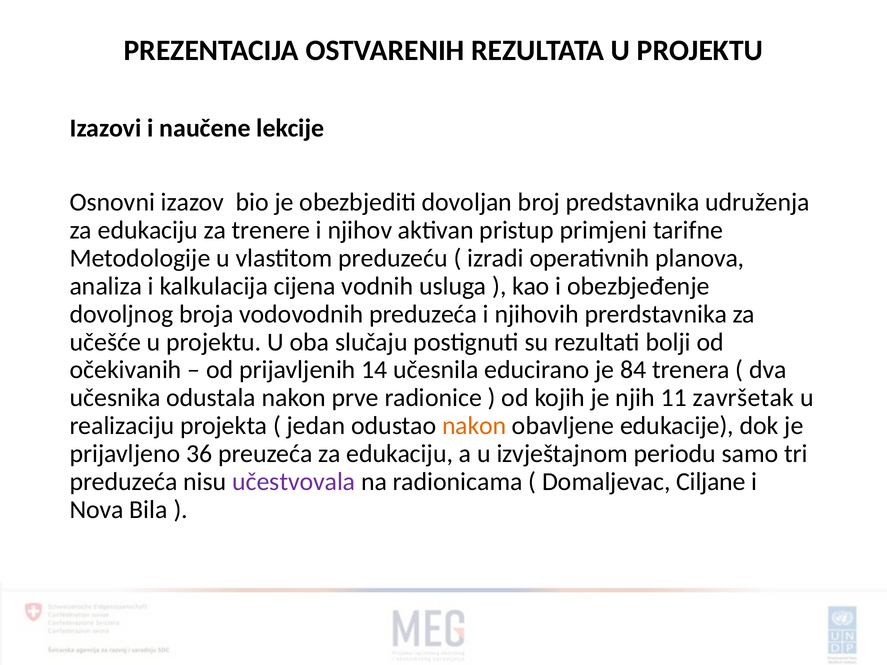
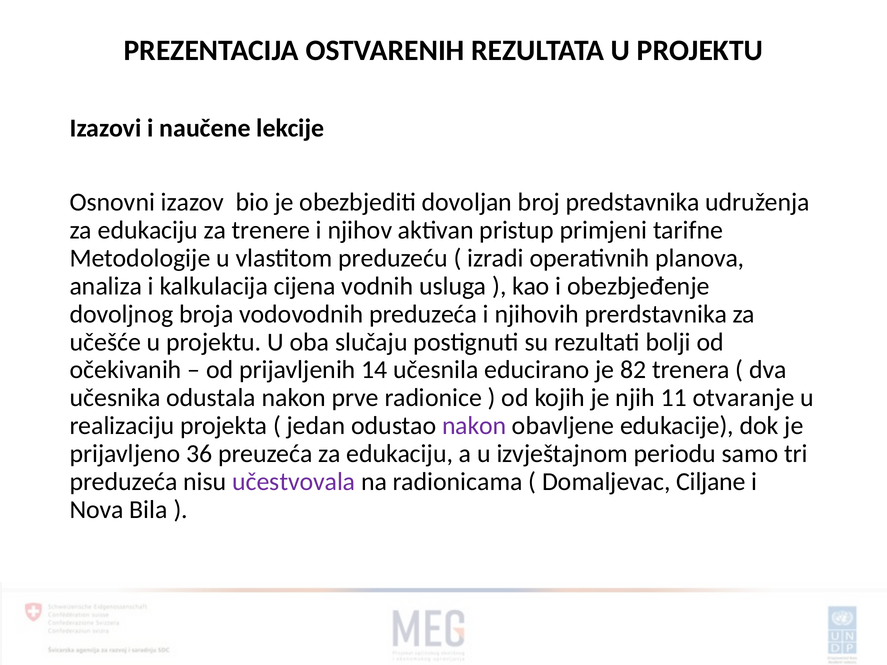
84: 84 -> 82
završetak: završetak -> otvaranje
nakon at (474, 426) colour: orange -> purple
